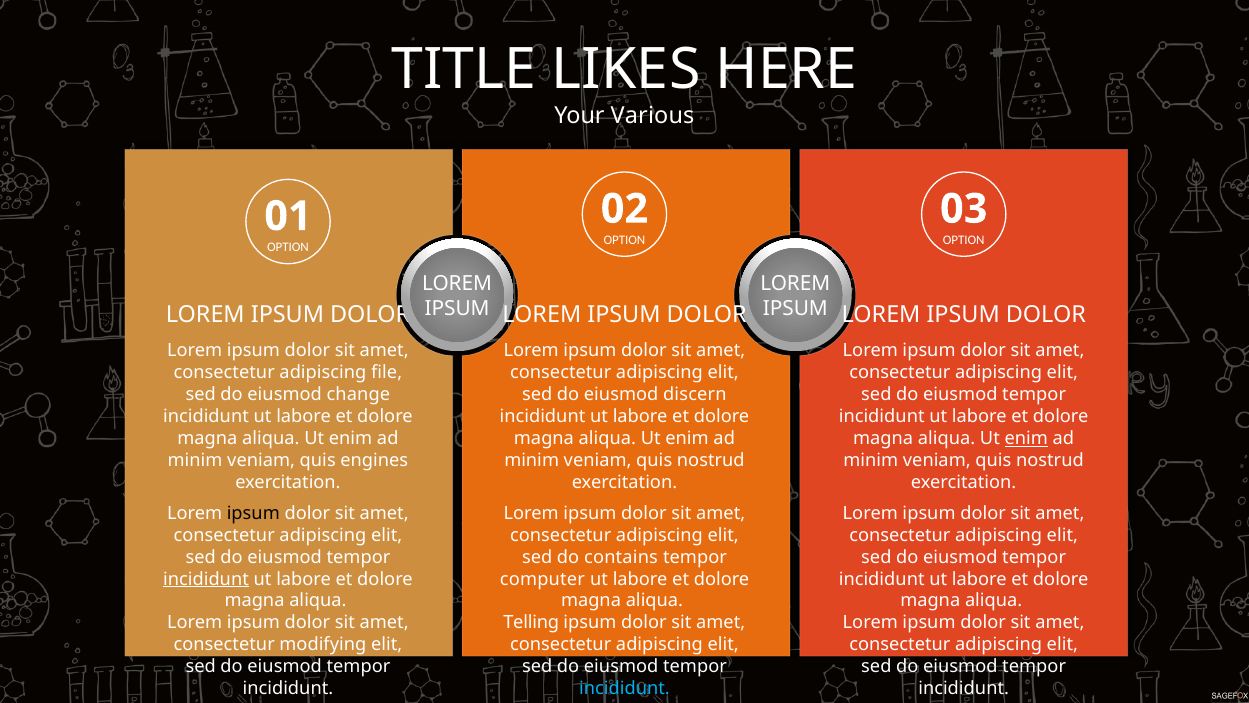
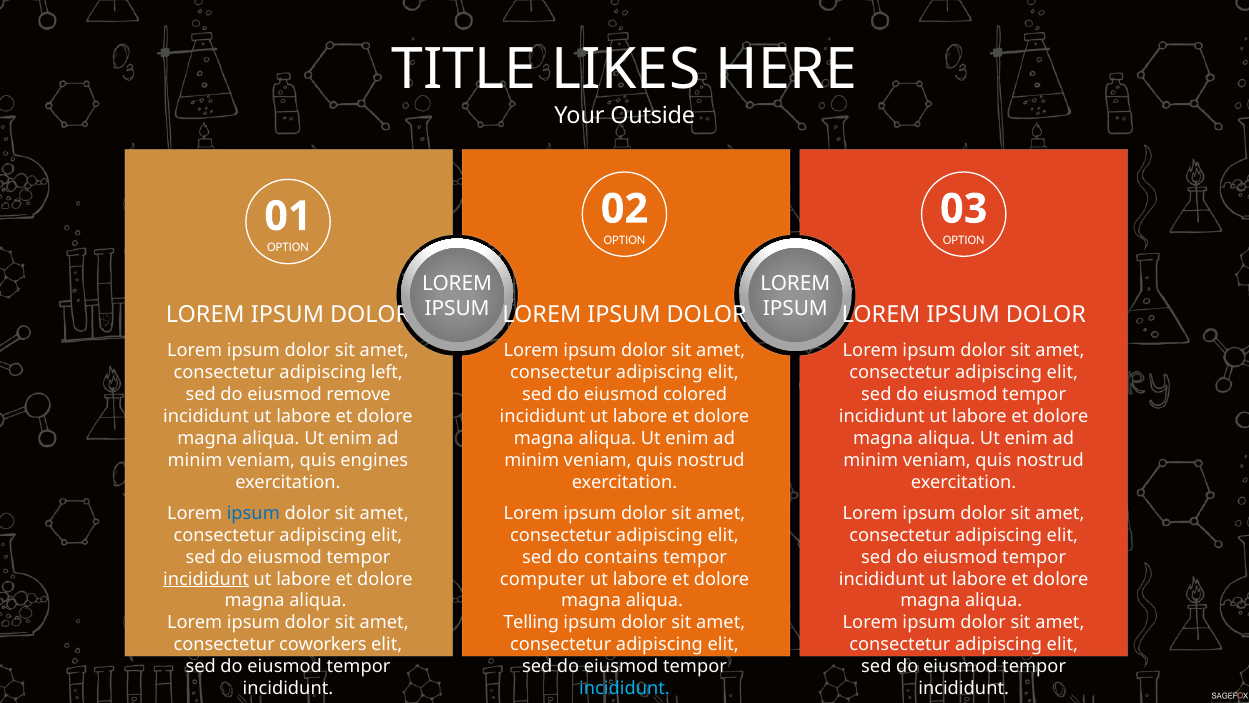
Various: Various -> Outside
file: file -> left
change: change -> remove
discern: discern -> colored
enim at (1026, 438) underline: present -> none
ipsum at (253, 513) colour: black -> blue
modifying: modifying -> coworkers
